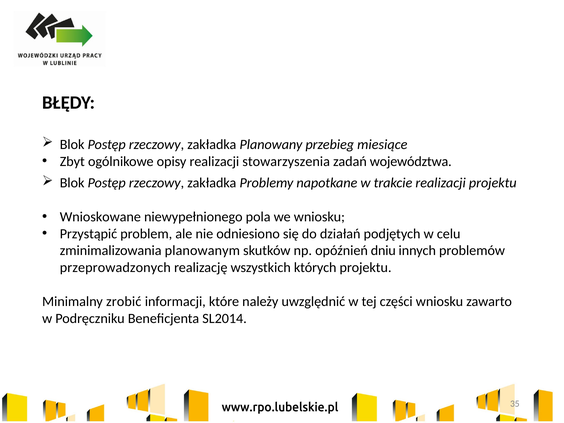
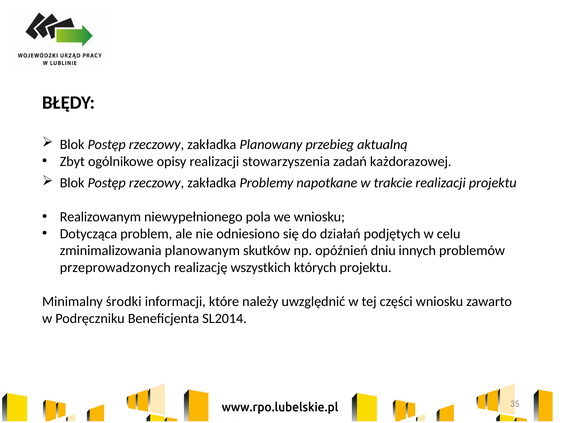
miesiące: miesiące -> aktualną
województwa: województwa -> każdorazowej
Wnioskowane: Wnioskowane -> Realizowanym
Przystąpić: Przystąpić -> Dotycząca
zrobić: zrobić -> środki
